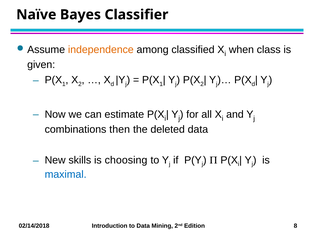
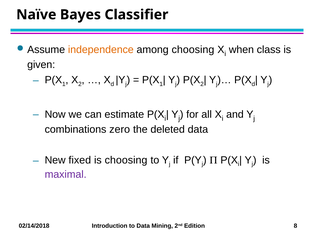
among classified: classified -> choosing
then: then -> zero
skills: skills -> fixed
maximal colour: blue -> purple
